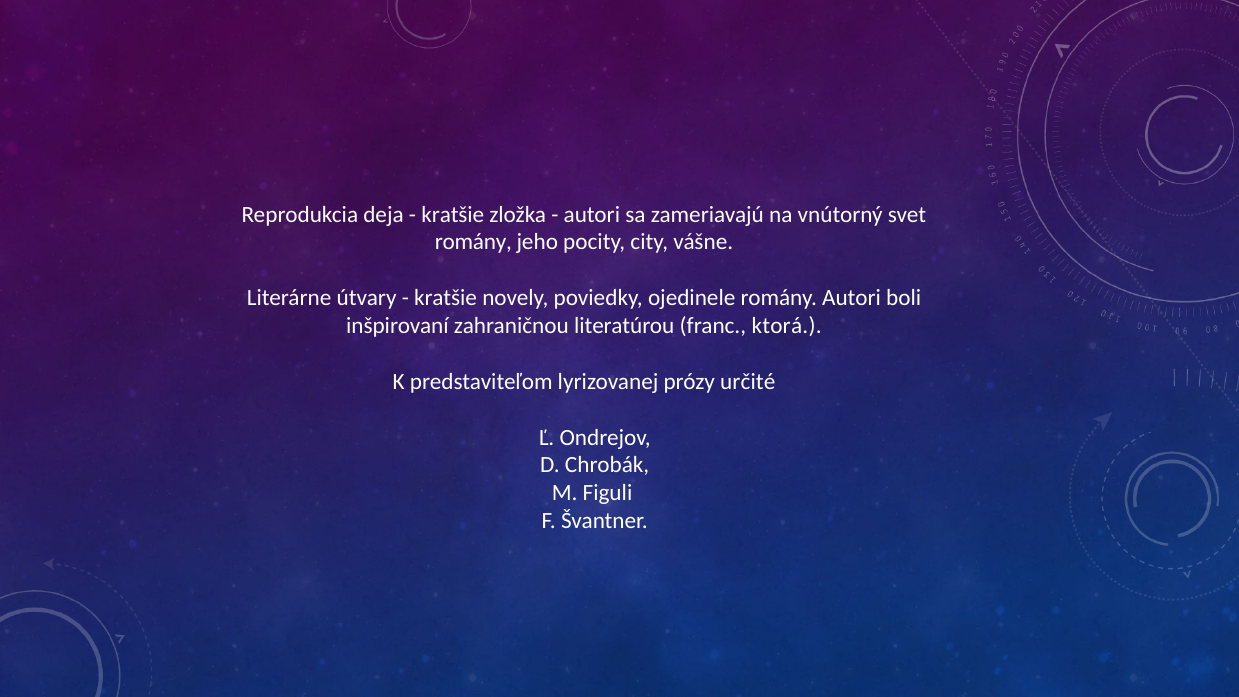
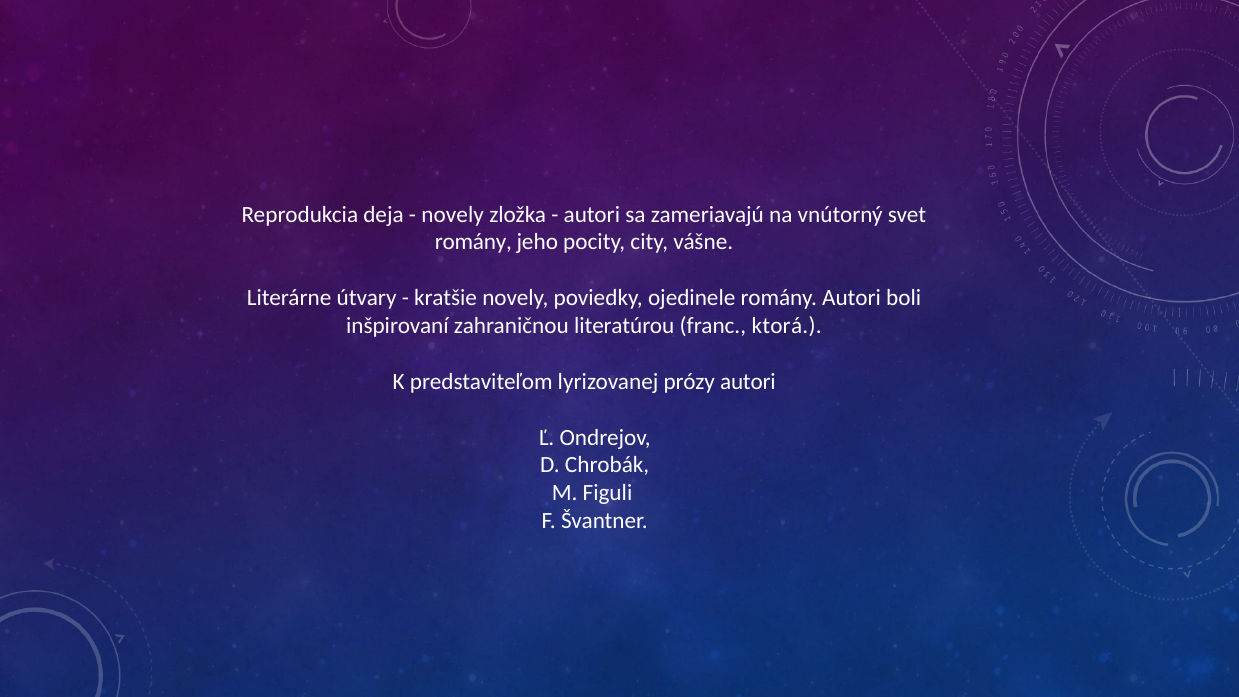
kratšie at (453, 214): kratšie -> novely
prózy určité: určité -> autori
